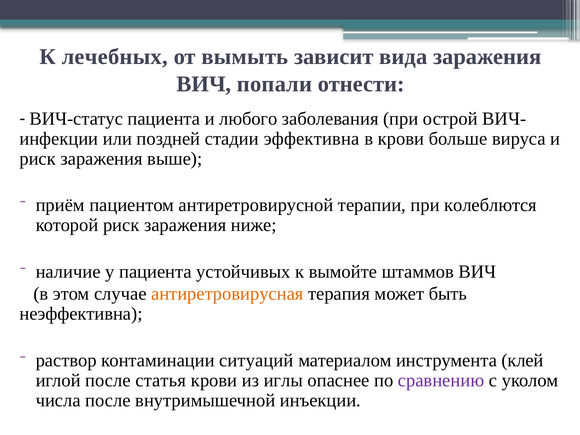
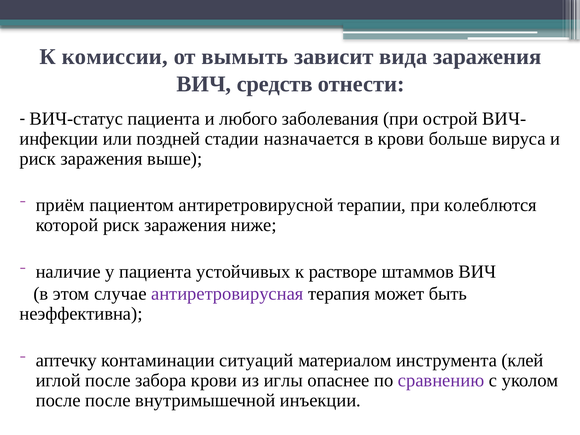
лечебных: лечебных -> комиссии
попали: попали -> средств
эффективна: эффективна -> назначается
вымойте: вымойте -> растворе
антиретровирусная colour: orange -> purple
раствор: раствор -> аптечку
статья: статья -> забора
числа at (58, 400): числа -> после
